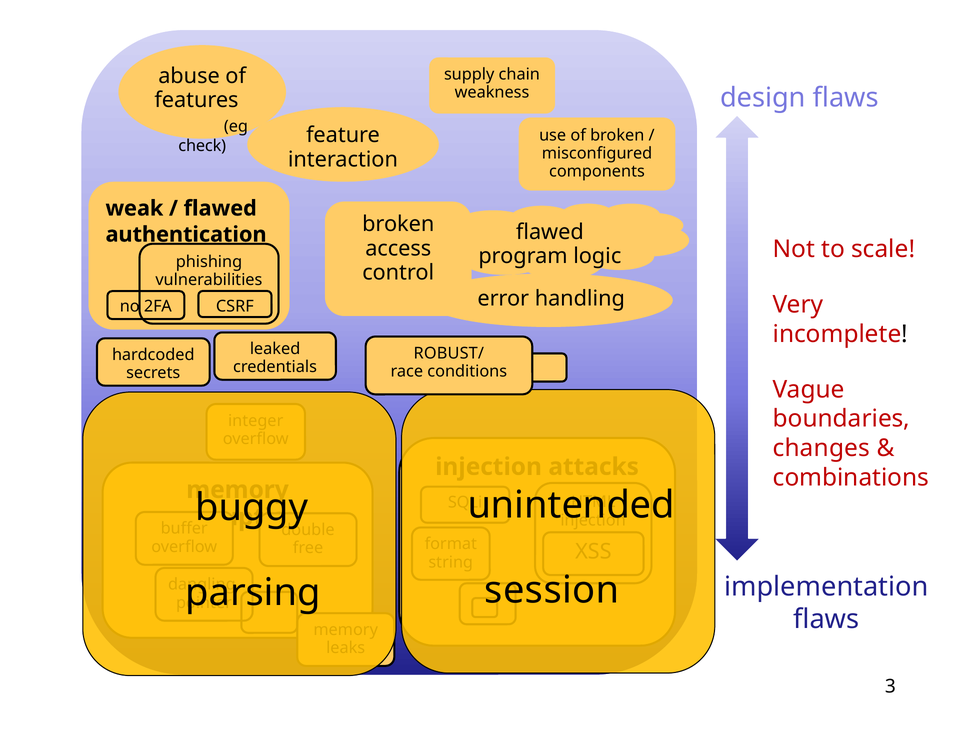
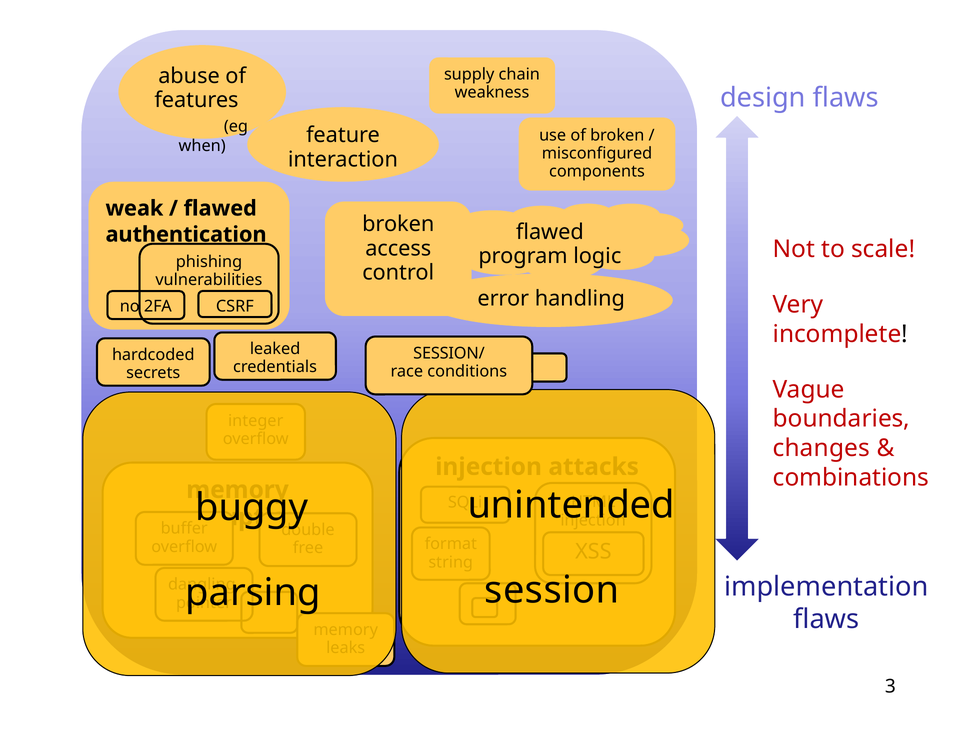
check: check -> when
ROBUST/: ROBUST/ -> SESSION/
